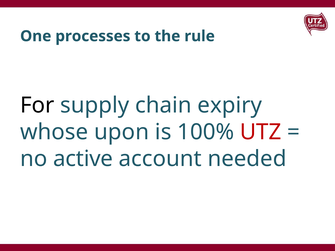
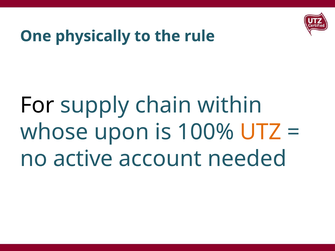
processes: processes -> physically
expiry: expiry -> within
UTZ colour: red -> orange
